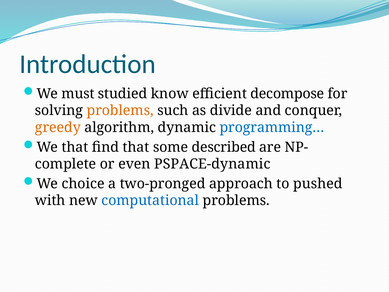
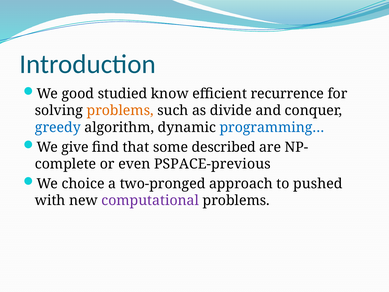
must: must -> good
decompose: decompose -> recurrence
greedy colour: orange -> blue
We that: that -> give
PSPACE-dynamic: PSPACE-dynamic -> PSPACE-previous
computational colour: blue -> purple
